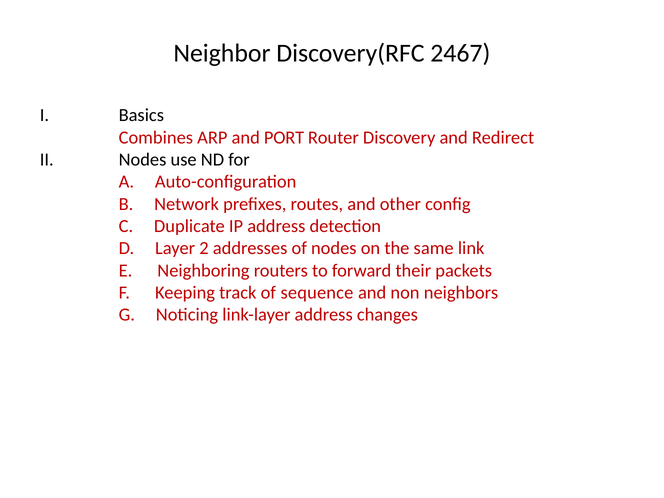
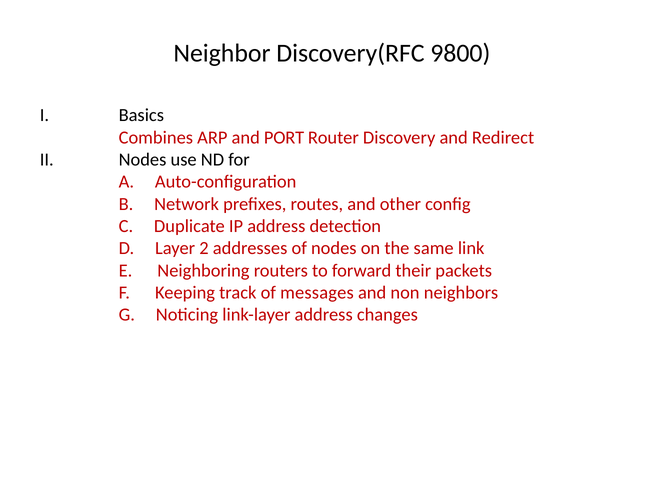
2467: 2467 -> 9800
sequence: sequence -> messages
